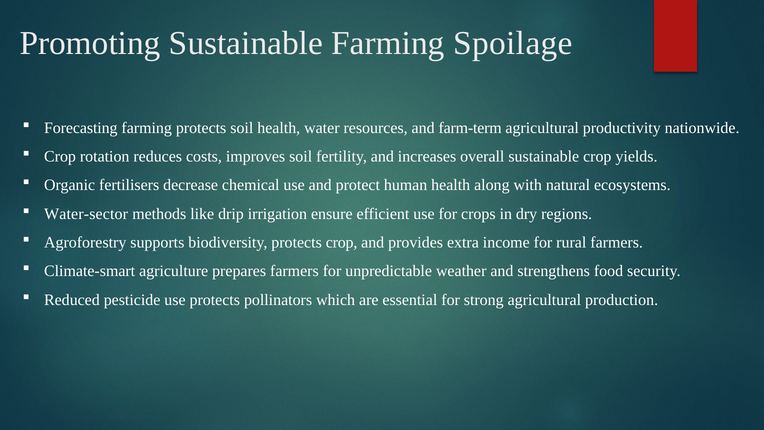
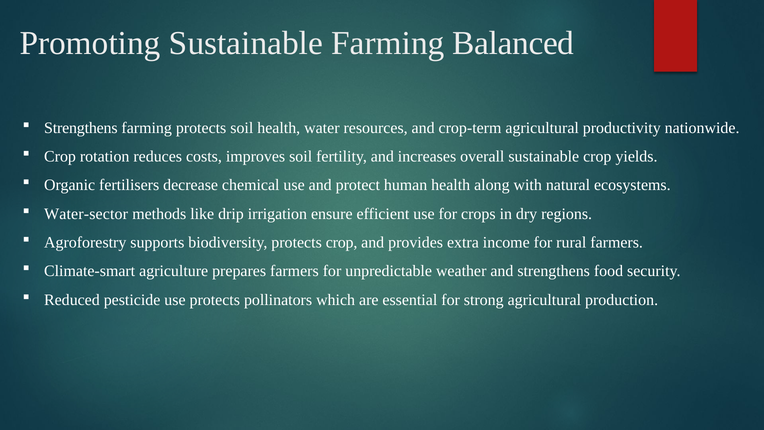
Spoilage: Spoilage -> Balanced
Forecasting at (81, 128): Forecasting -> Strengthens
farm-term: farm-term -> crop-term
